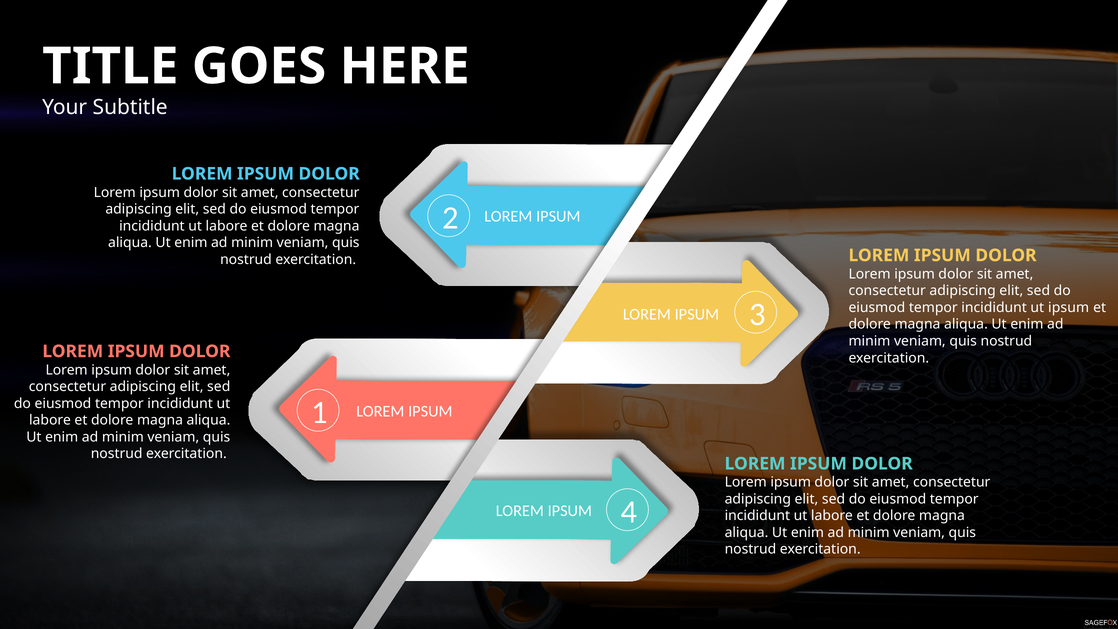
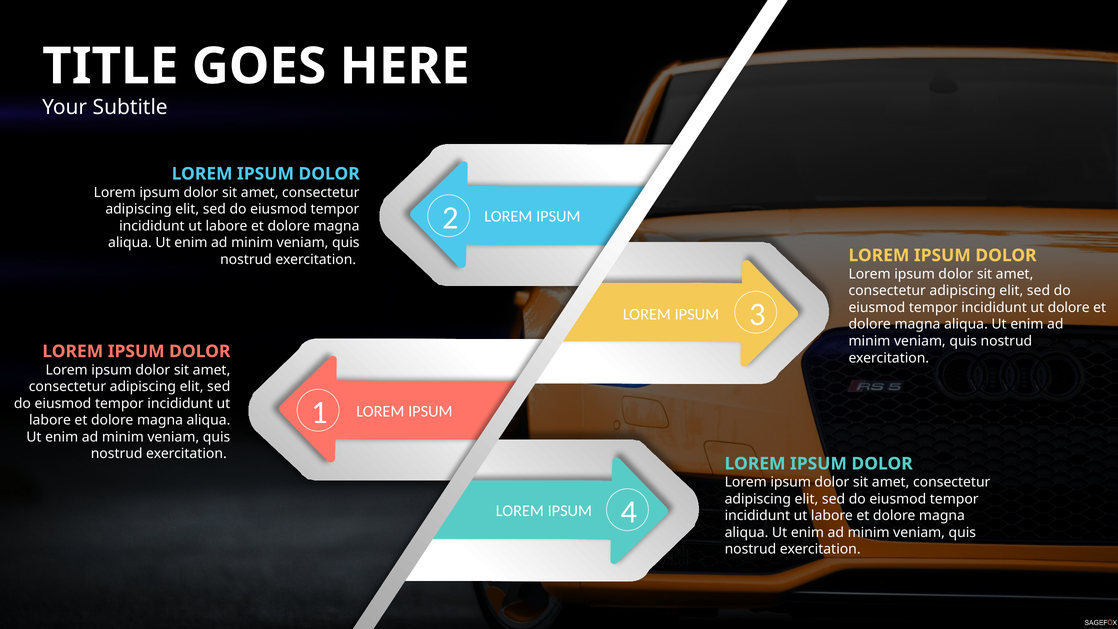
ut ipsum: ipsum -> dolore
